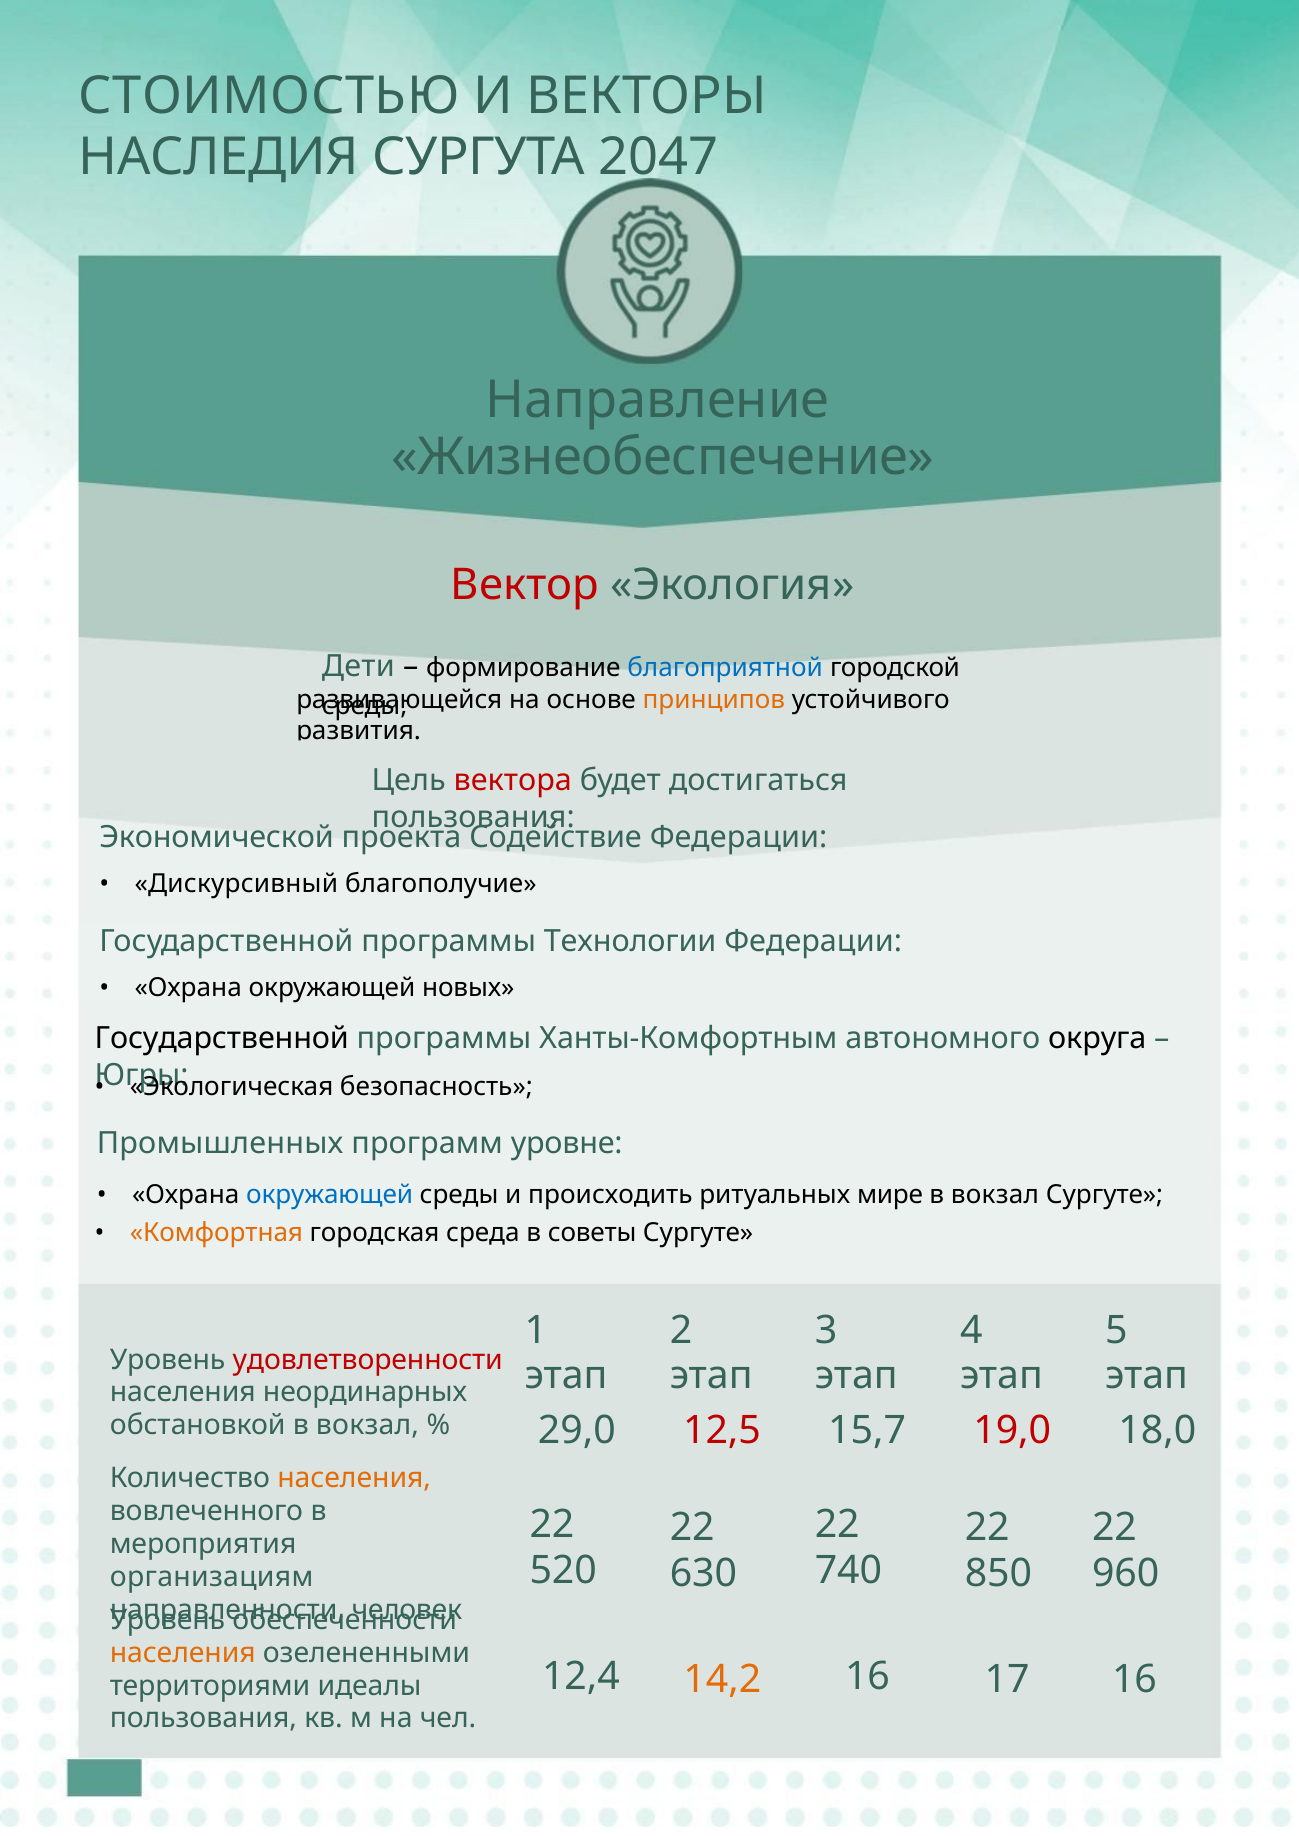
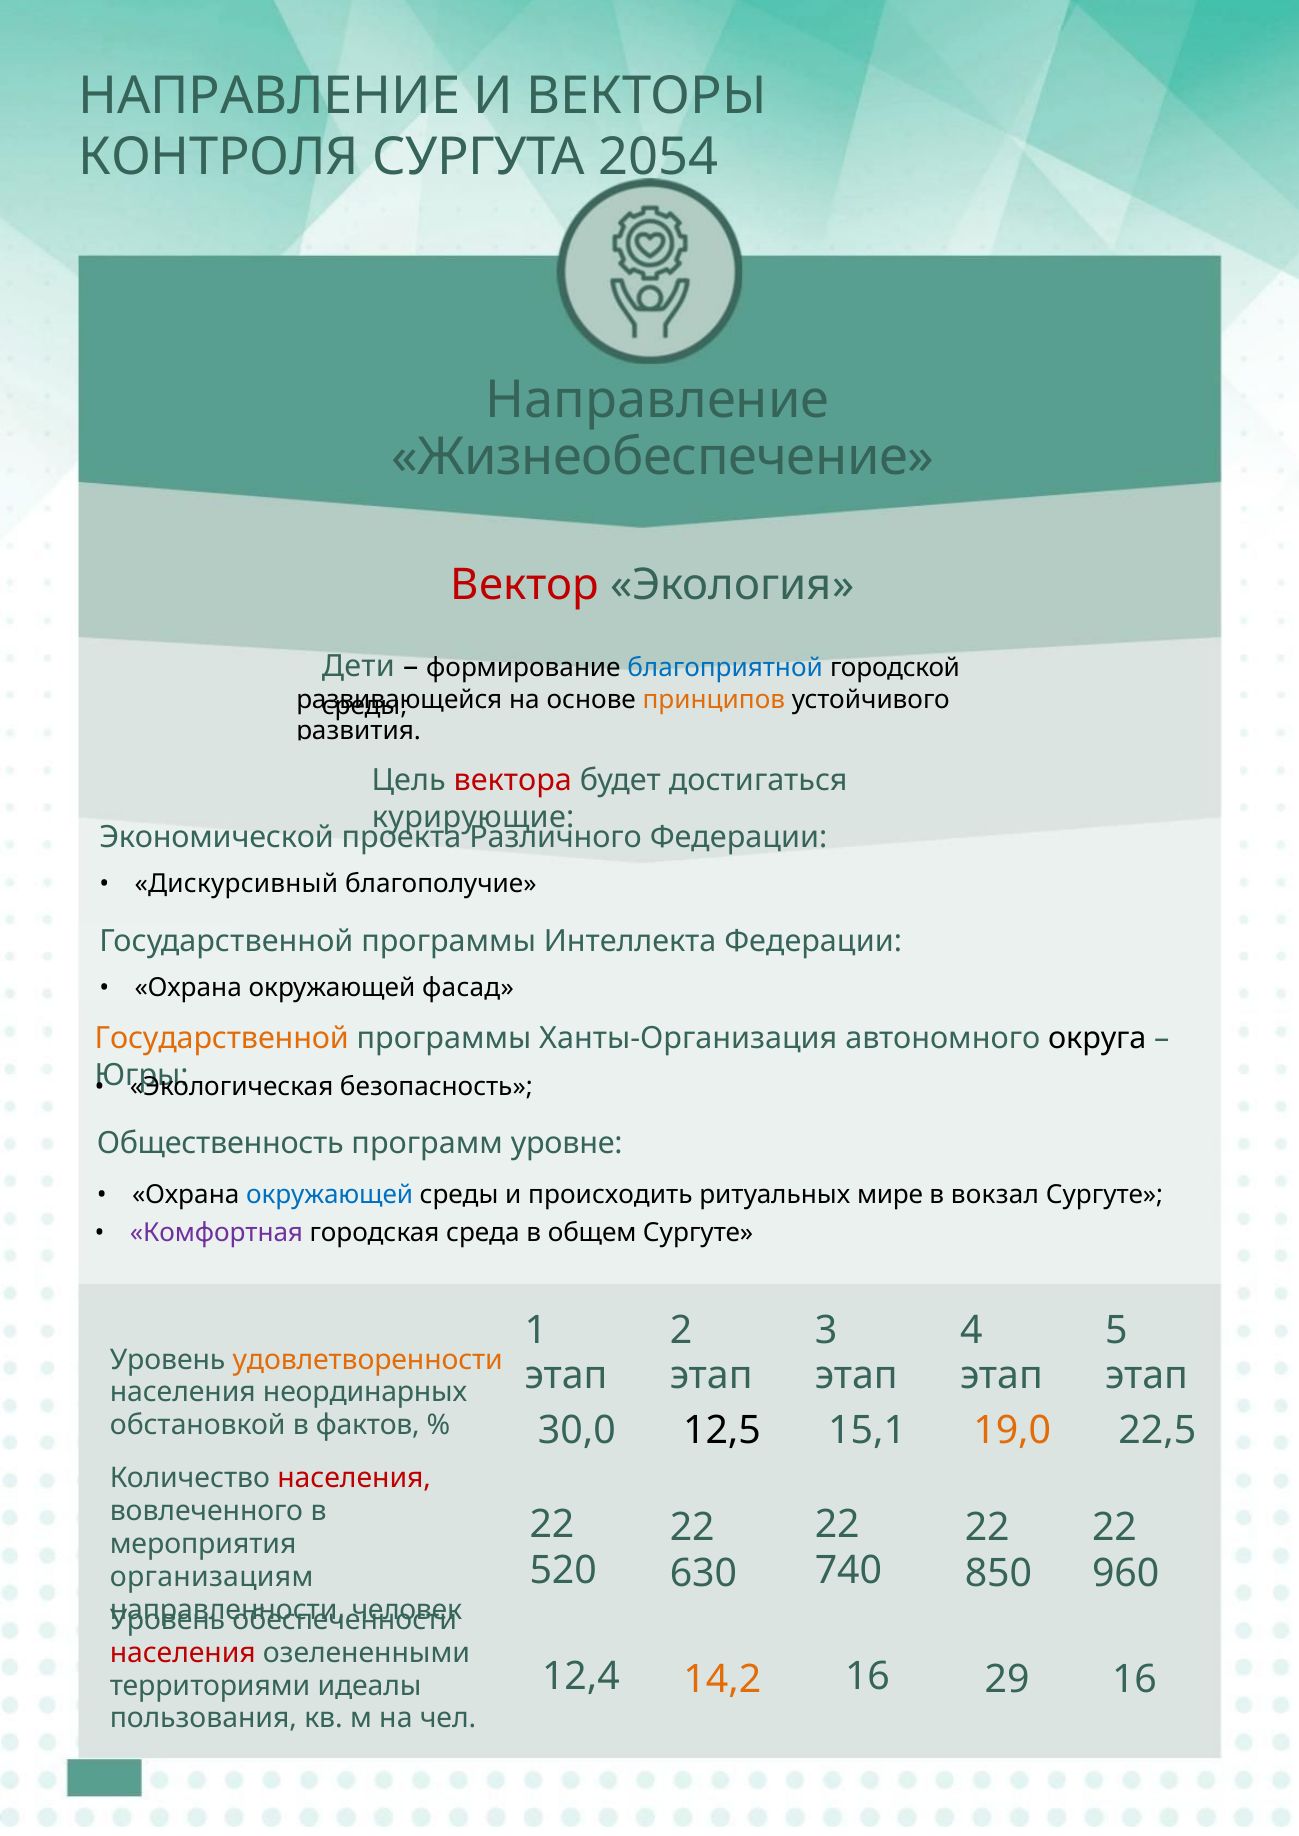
СТОИМОСТЬЮ at (269, 96): СТОИМОСТЬЮ -> НАПРАВЛЕНИЕ
НАСЛЕДИЯ: НАСЛЕДИЯ -> КОНТРОЛЯ
2047: 2047 -> 2054
пользования at (473, 817): пользования -> курирующие
Содействие: Содействие -> Различного
Технологии: Технологии -> Интеллекта
новых: новых -> фасад
Государственной at (222, 1038) colour: black -> orange
Ханты-Комфортным: Ханты-Комфортным -> Ханты-Организация
Промышленных: Промышленных -> Общественность
Комфортная colour: orange -> purple
советы: советы -> общем
удовлетворенности colour: red -> orange
обстановкой в вокзал: вокзал -> фактов
29,0: 29,0 -> 30,0
12,5 colour: red -> black
15,7: 15,7 -> 15,1
19,0 colour: red -> orange
18,0: 18,0 -> 22,5
населения at (354, 1479) colour: orange -> red
населения at (183, 1653) colour: orange -> red
17: 17 -> 29
